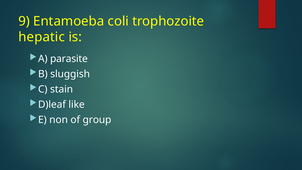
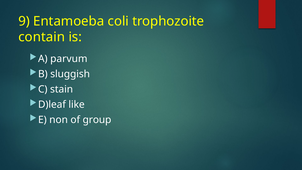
hepatic: hepatic -> contain
parasite: parasite -> parvum
